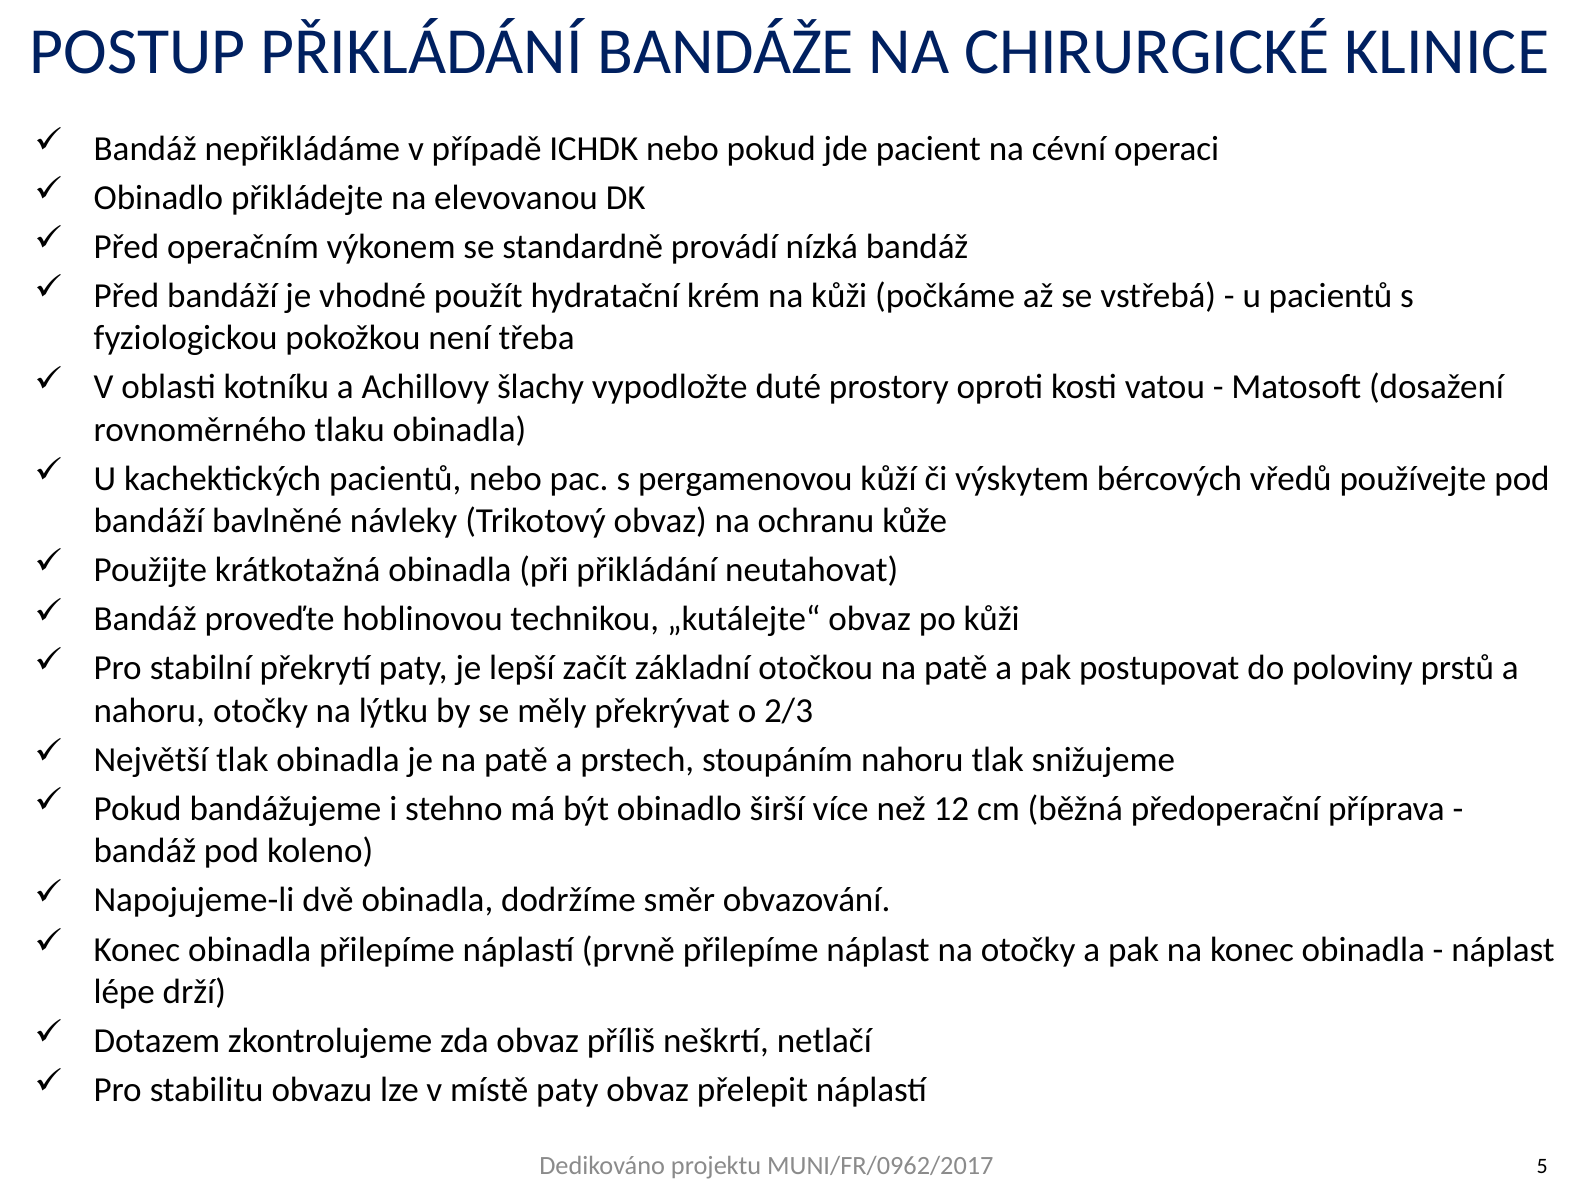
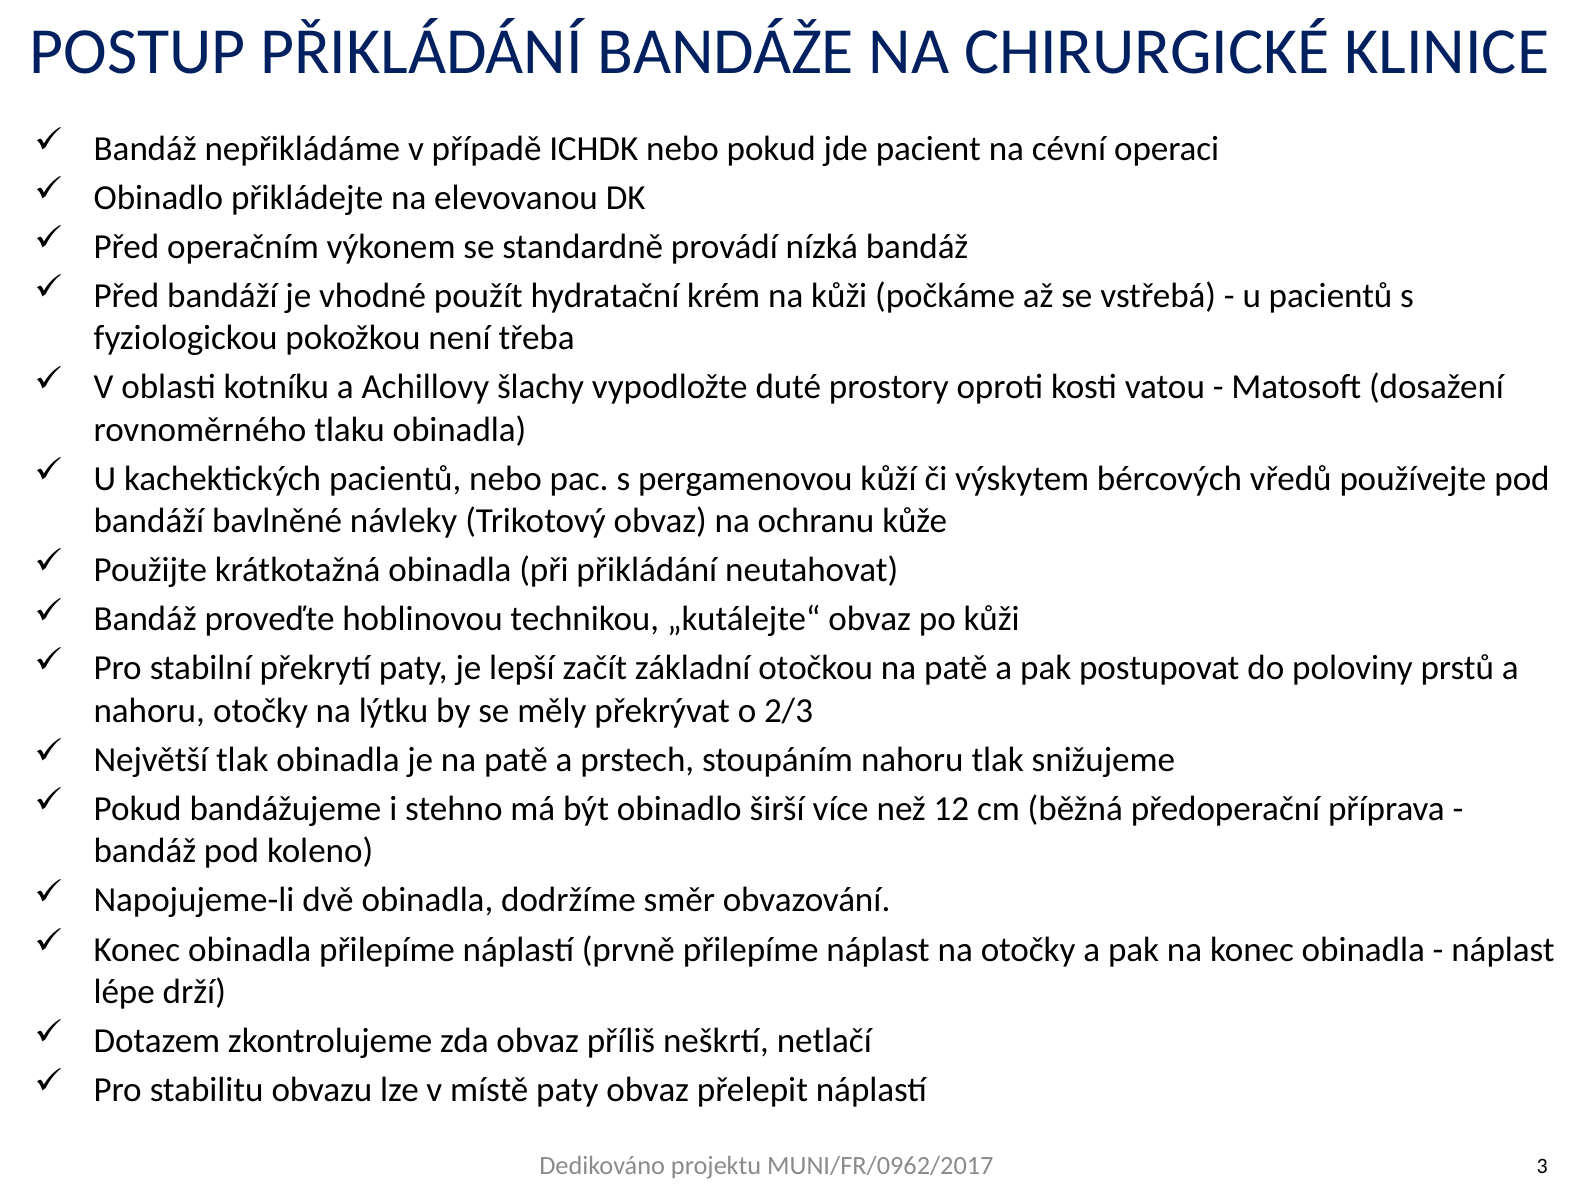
5: 5 -> 3
